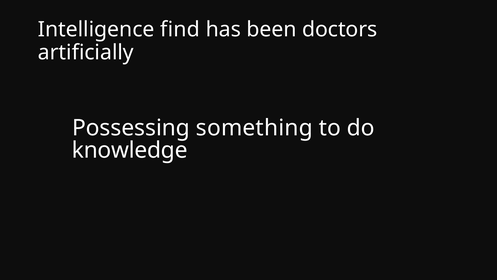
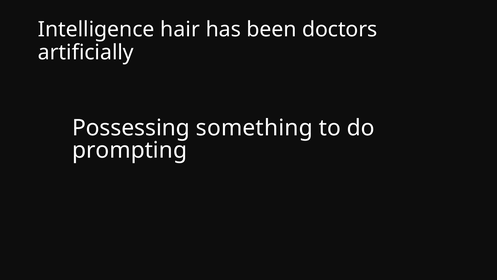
find: find -> hair
knowledge: knowledge -> prompting
